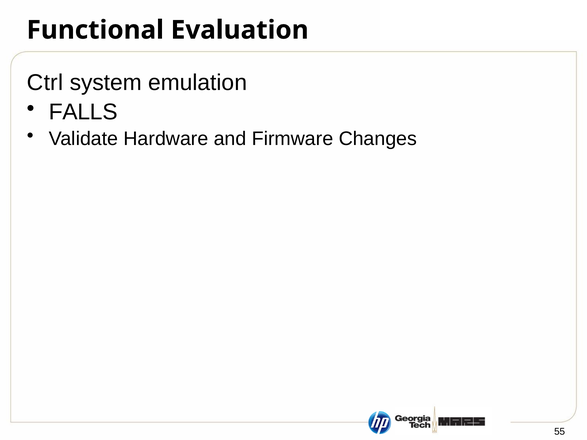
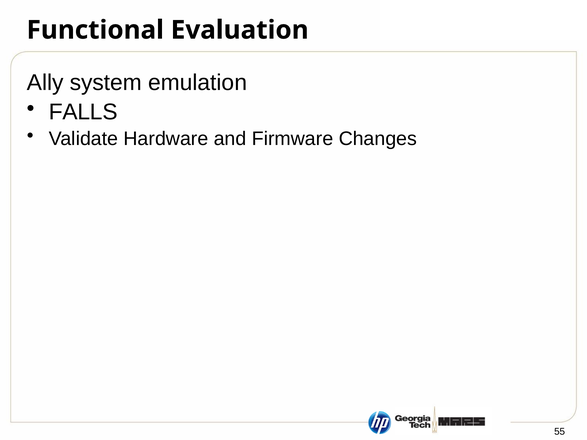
Ctrl: Ctrl -> Ally
